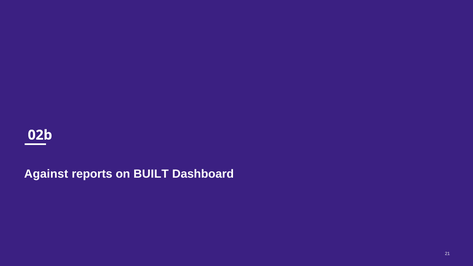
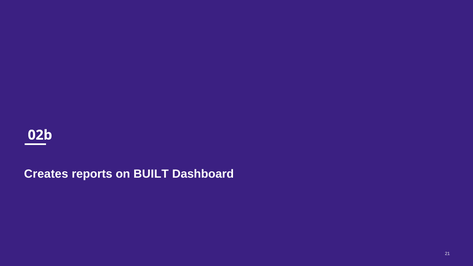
Against: Against -> Creates
